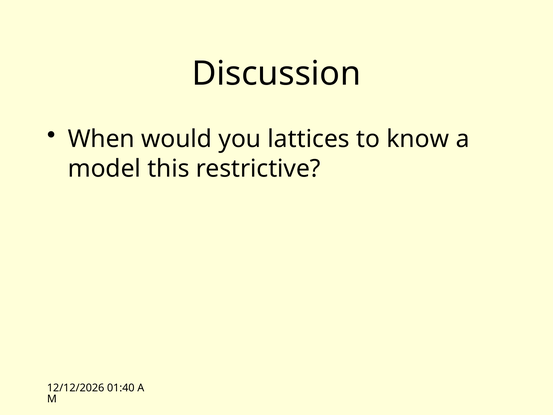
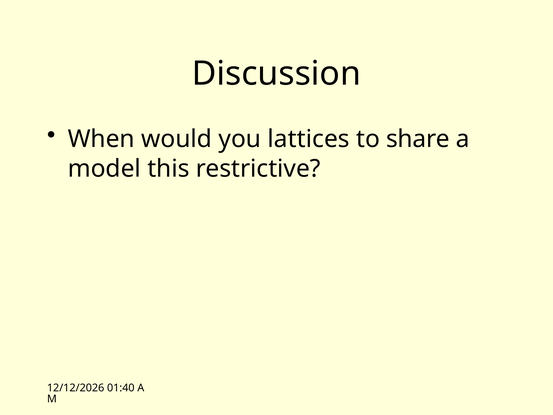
know: know -> share
